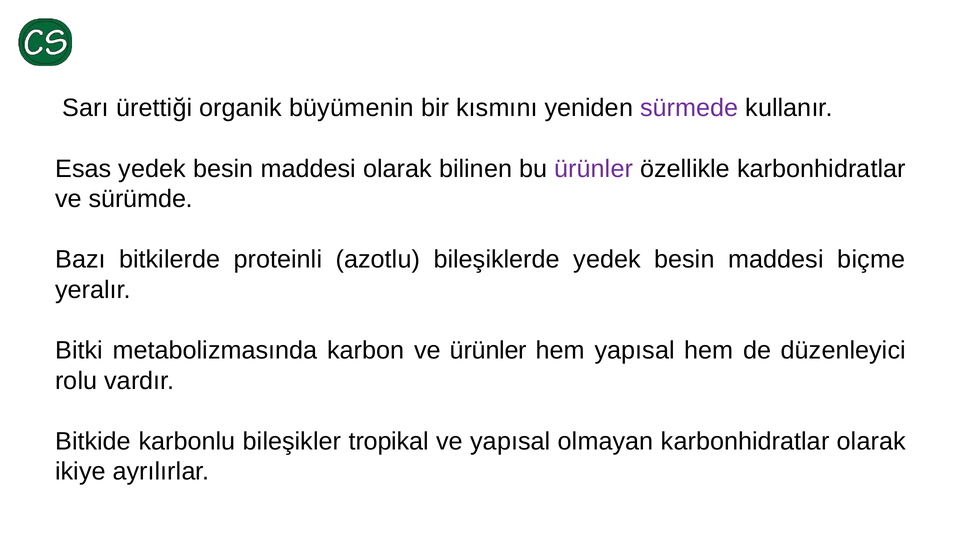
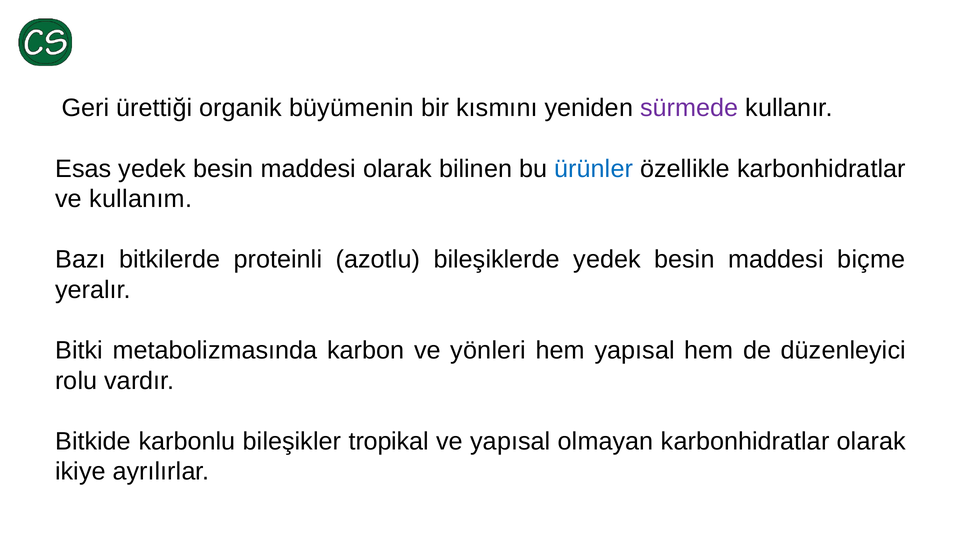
Sarı: Sarı -> Geri
ürünler at (594, 169) colour: purple -> blue
sürümde: sürümde -> kullanım
ve ürünler: ürünler -> yönleri
